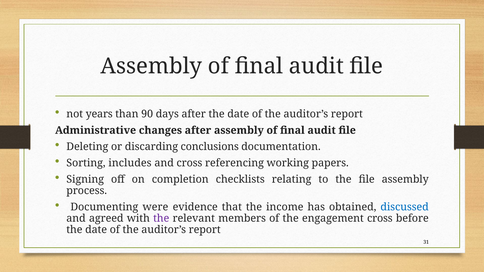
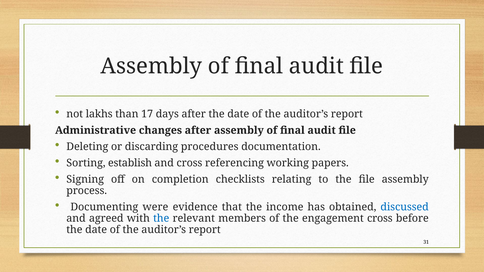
years: years -> lakhs
90: 90 -> 17
conclusions: conclusions -> procedures
includes: includes -> establish
the at (161, 219) colour: purple -> blue
